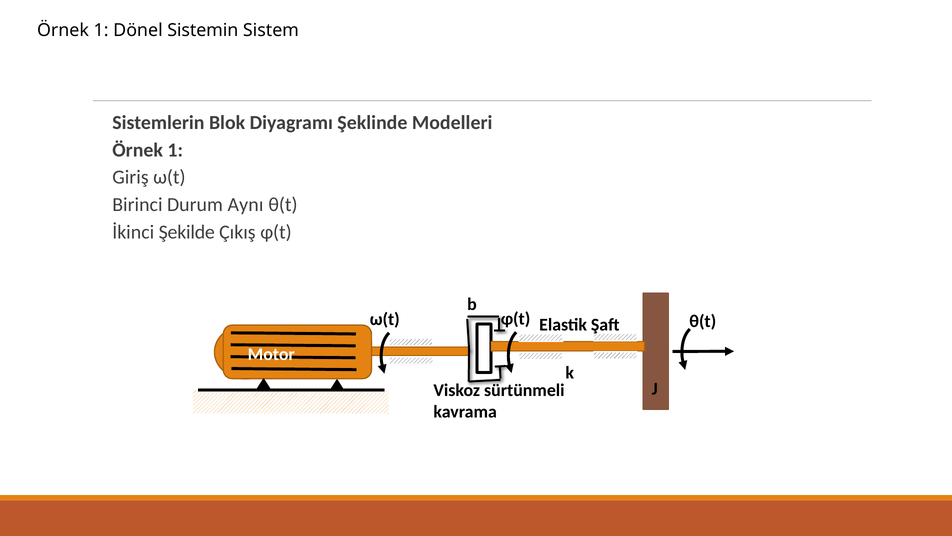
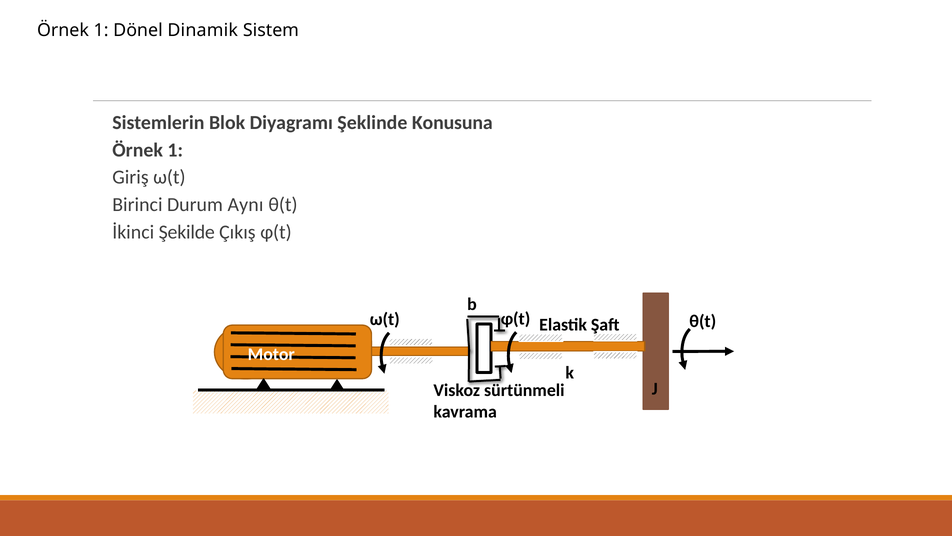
Sistemin: Sistemin -> Dinamik
Modelleri: Modelleri -> Konusuna
